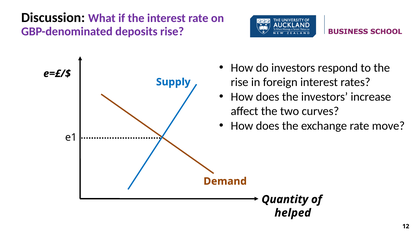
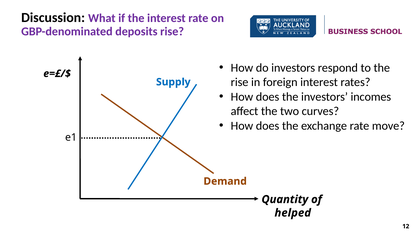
increase: increase -> incomes
